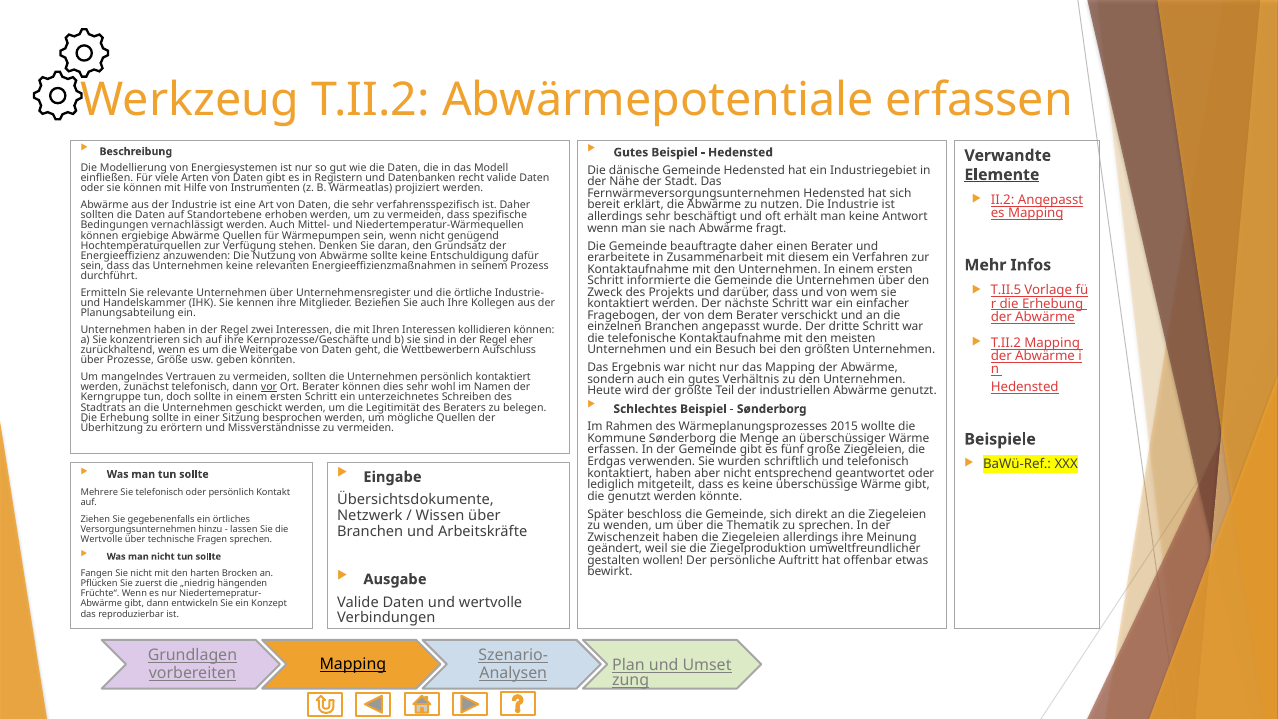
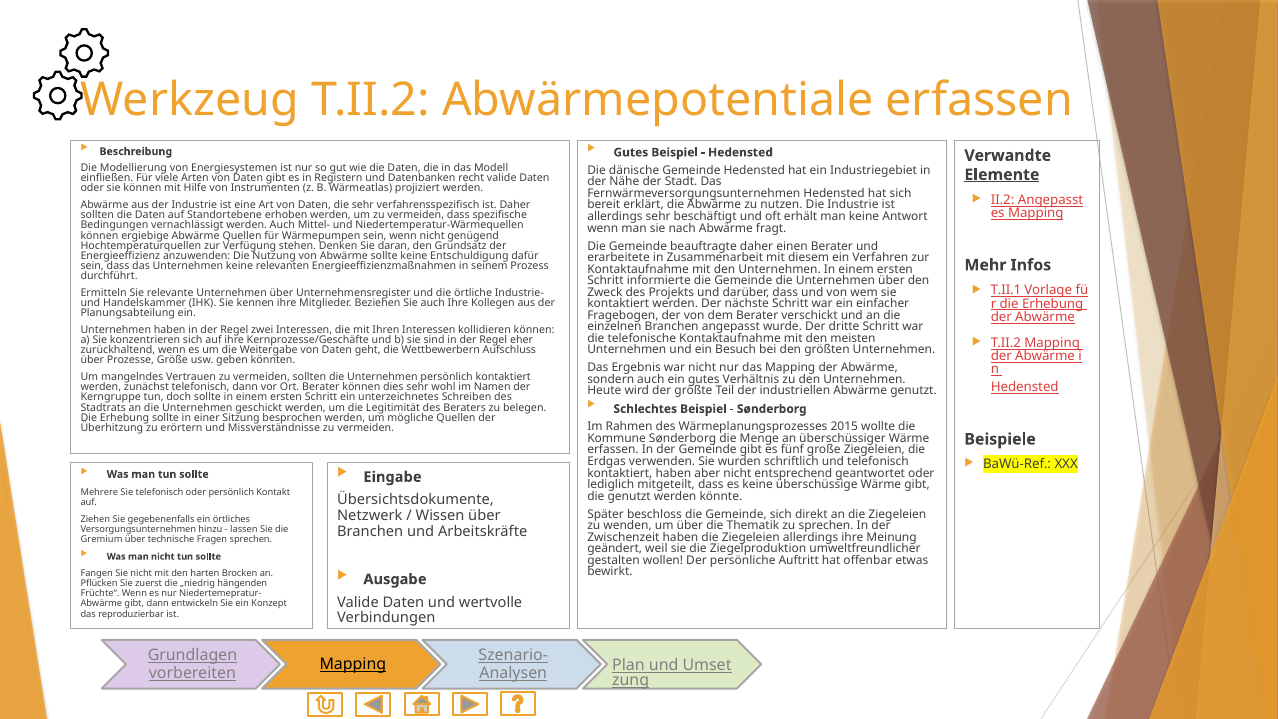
T.II.5: T.II.5 -> T.II.1
vor underline: present -> none
Wertvolle at (102, 539): Wertvolle -> Gremium
